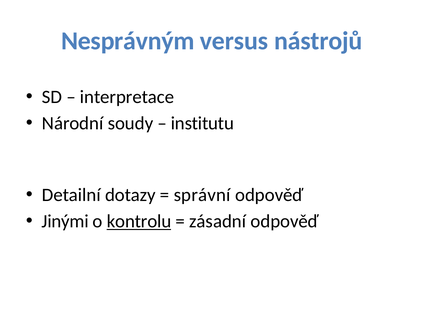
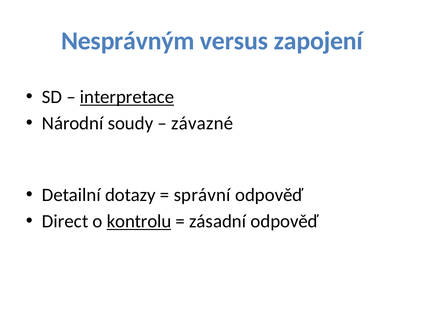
nástrojů: nástrojů -> zapojení
interpretace underline: none -> present
institutu: institutu -> závazné
Jinými: Jinými -> Direct
